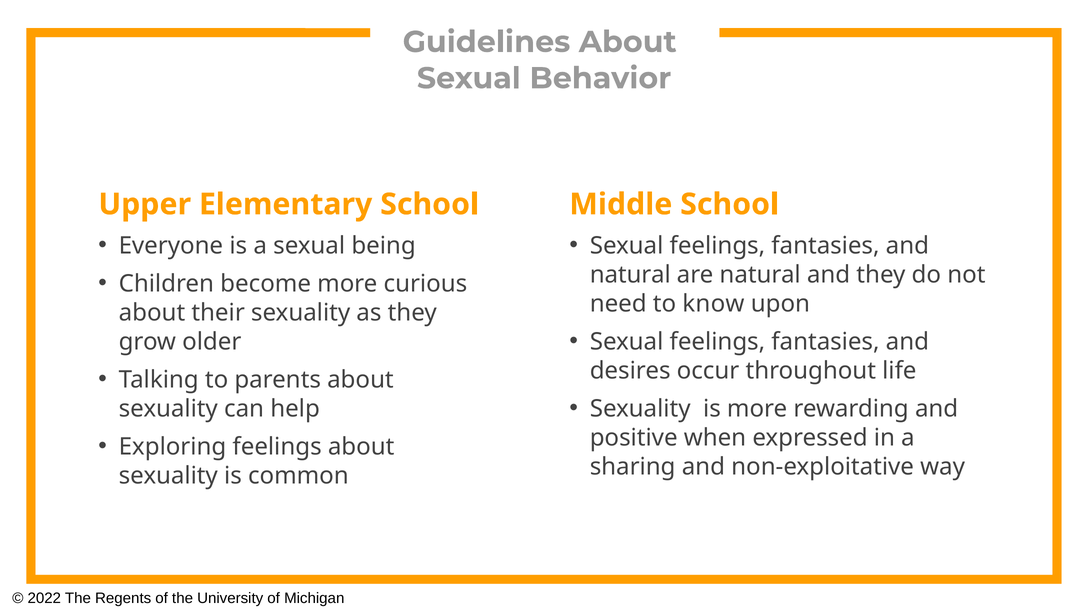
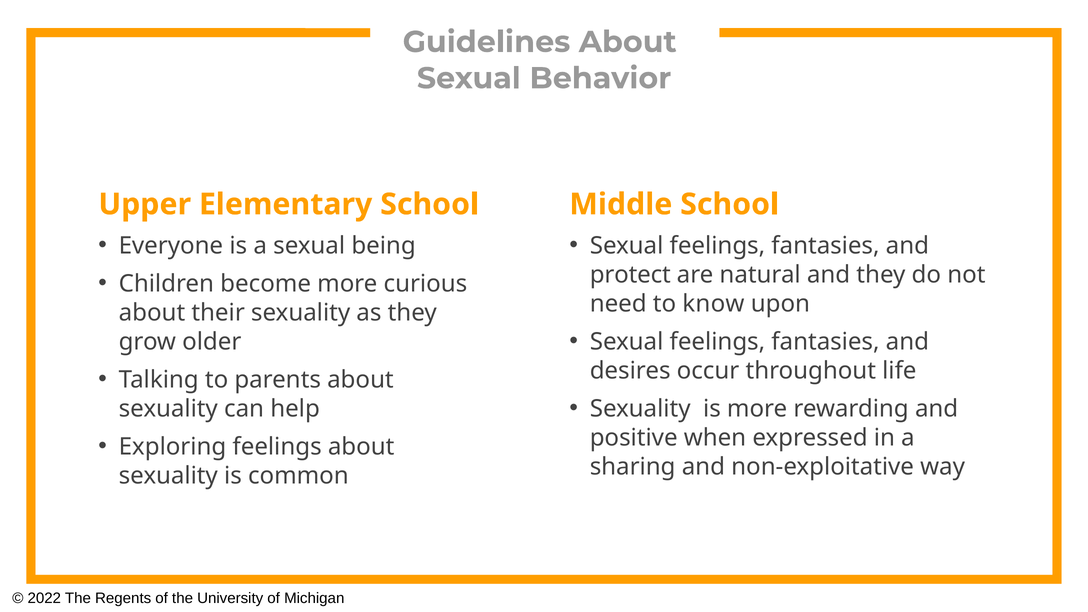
natural at (630, 275): natural -> protect
